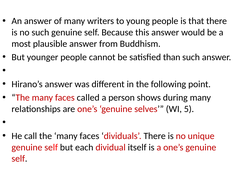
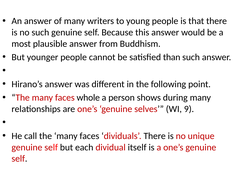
called: called -> whole
5: 5 -> 9
